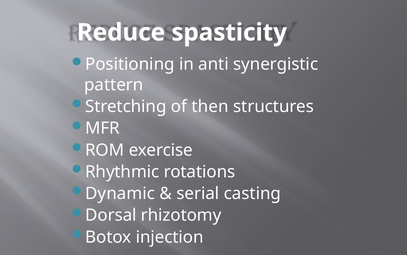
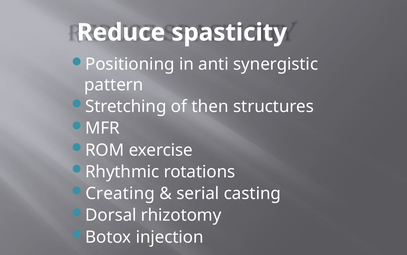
Dynamic: Dynamic -> Creating
